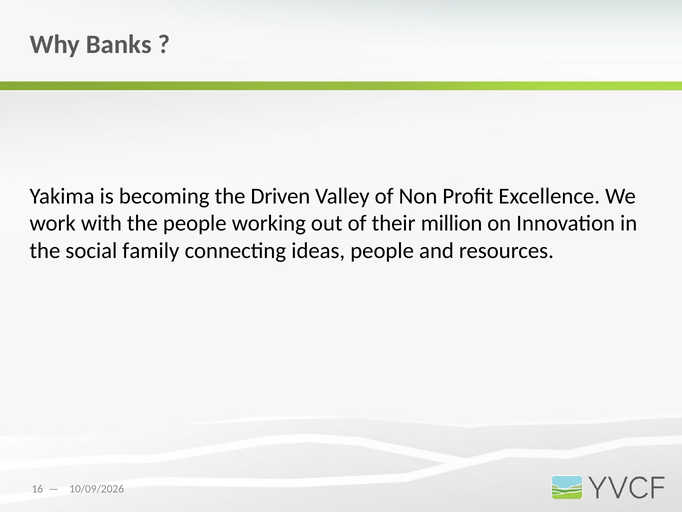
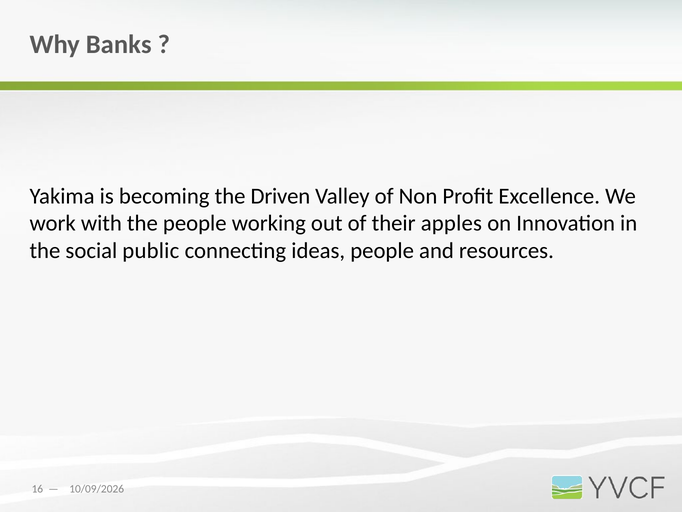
million: million -> apples
family: family -> public
